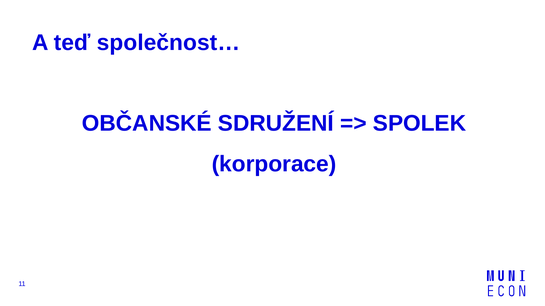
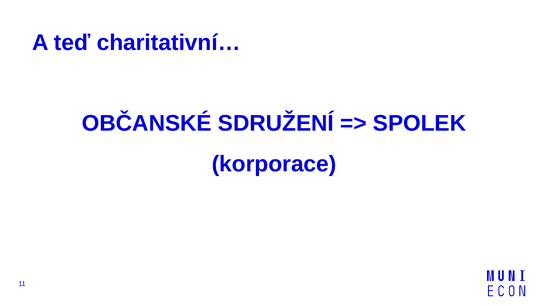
společnost…: společnost… -> charitativní…
